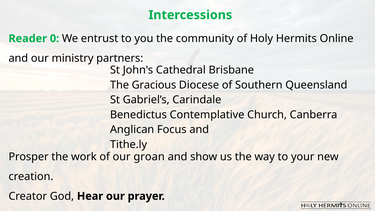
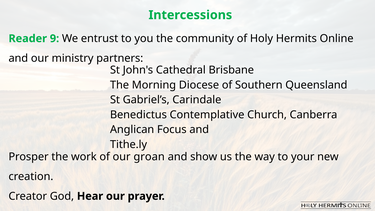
0: 0 -> 9
Gracious: Gracious -> Morning
